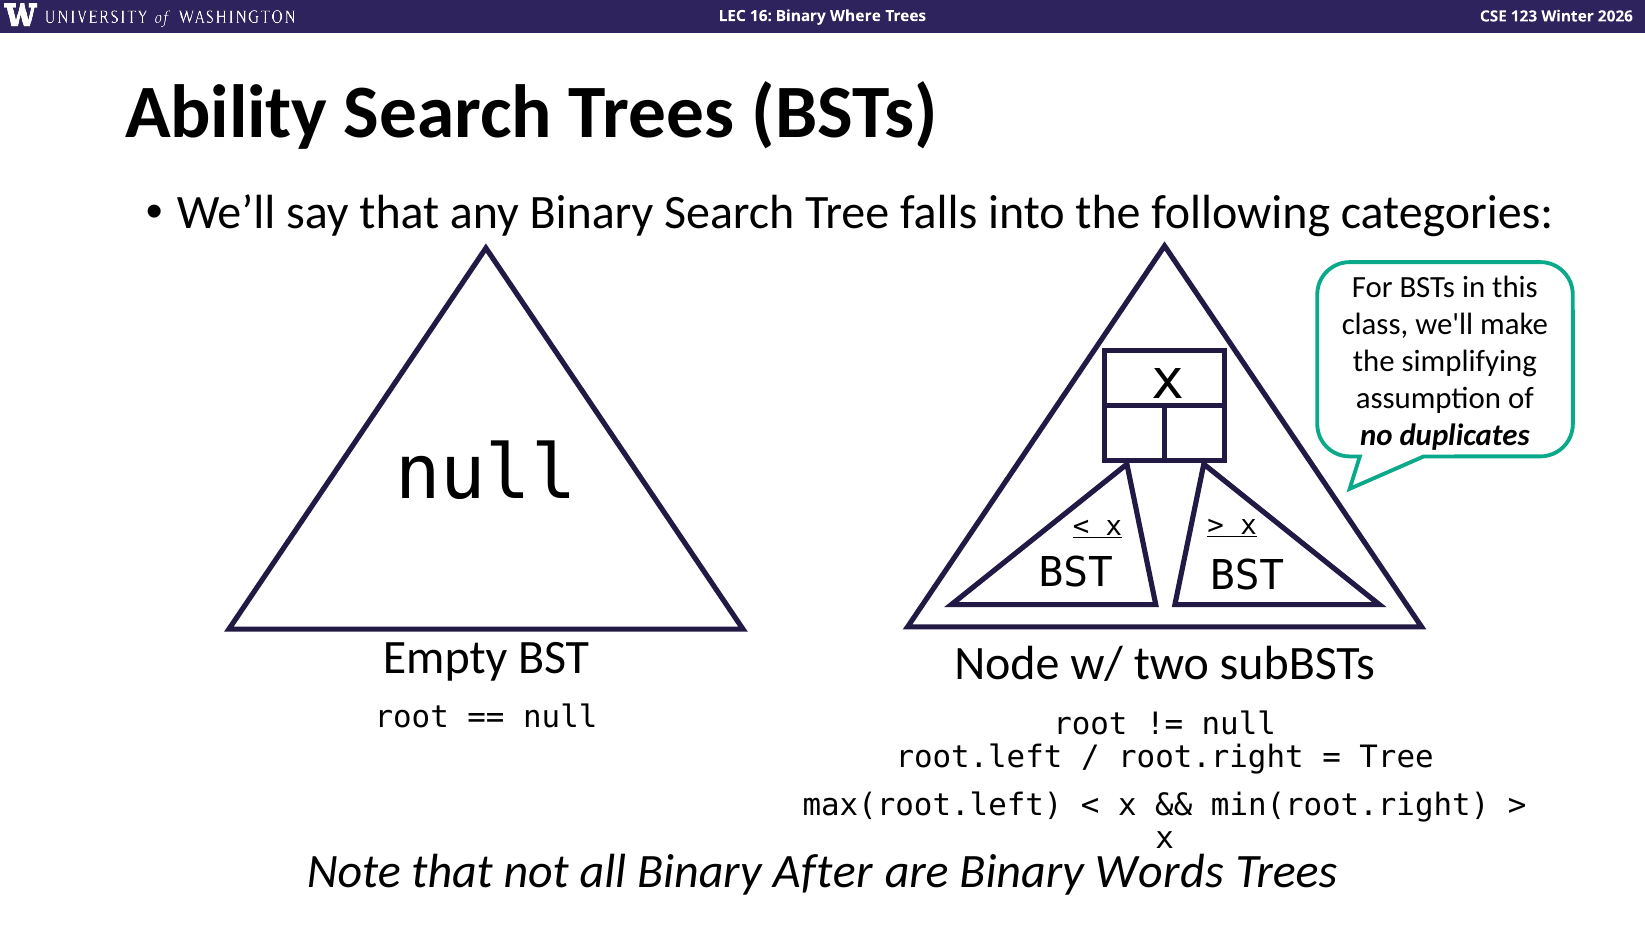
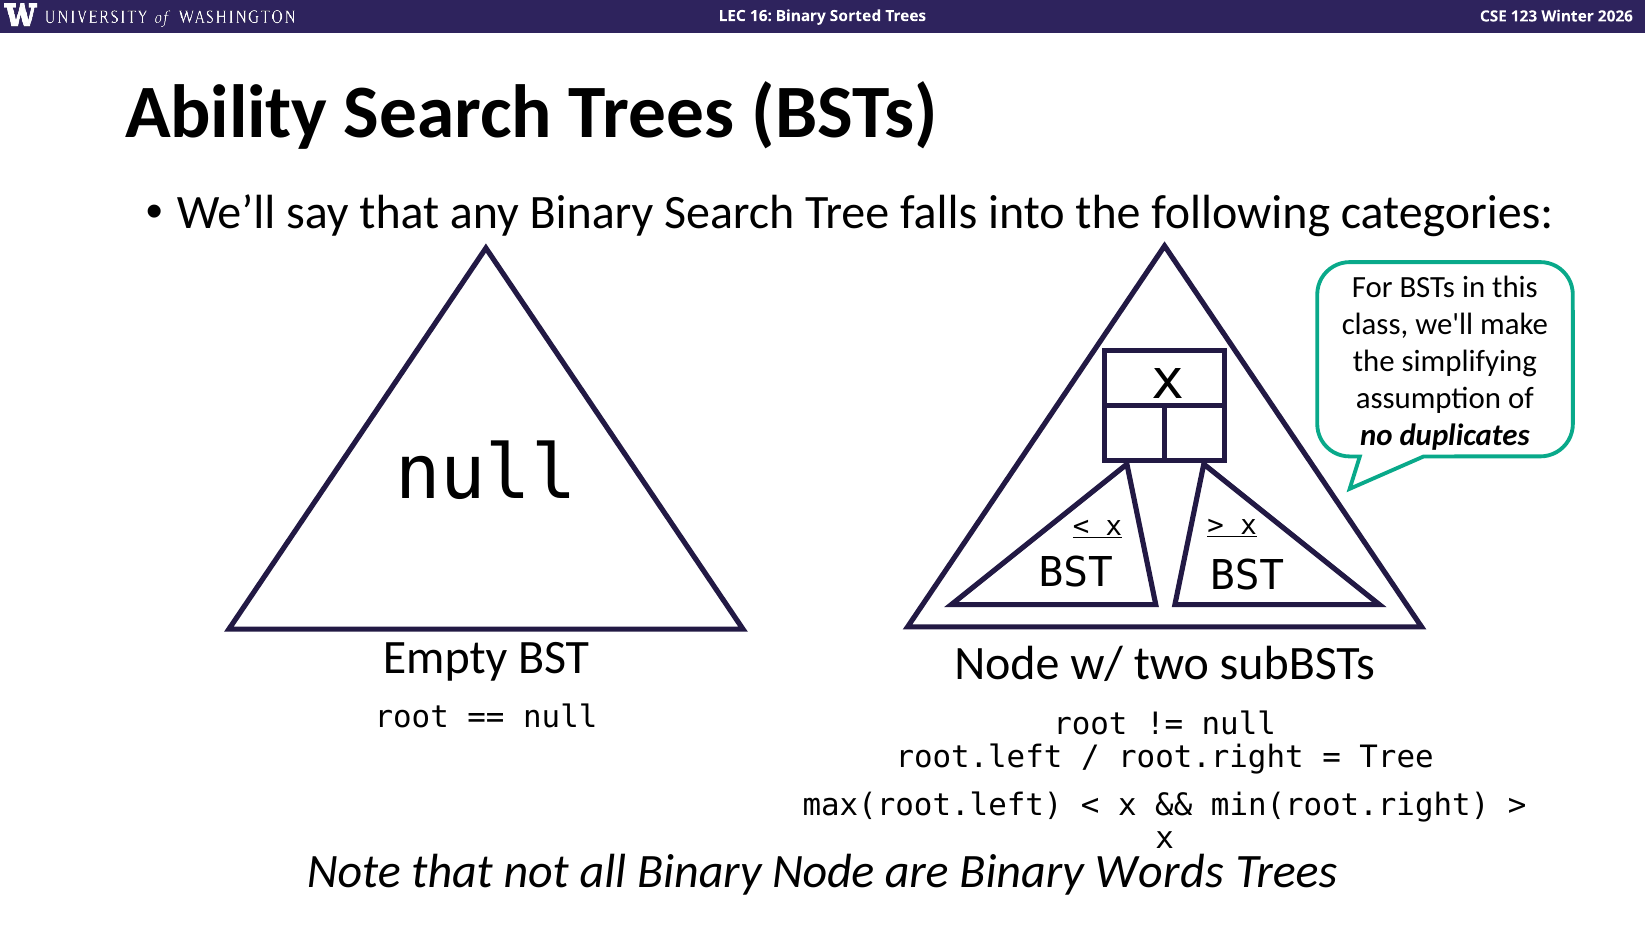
Where: Where -> Sorted
Binary After: After -> Node
